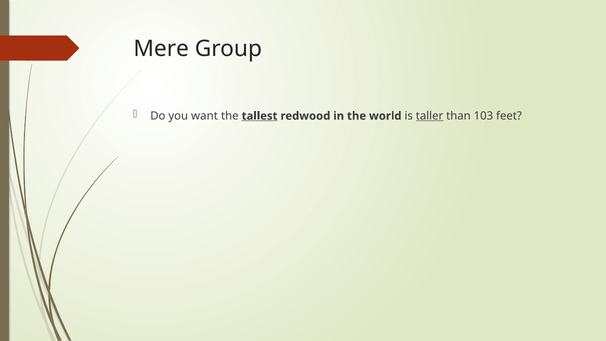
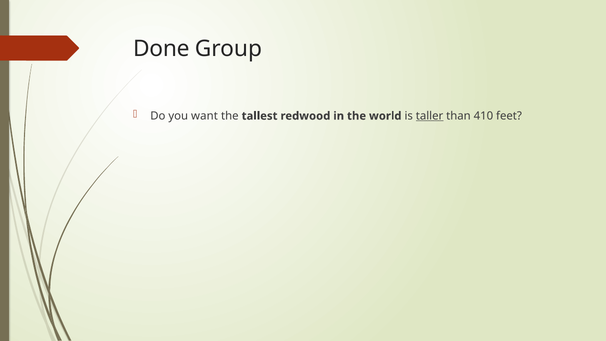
Mere: Mere -> Done
tallest underline: present -> none
103: 103 -> 410
